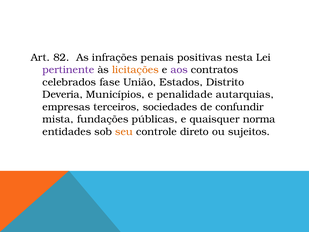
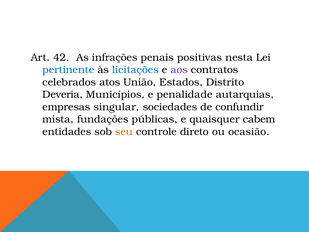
82: 82 -> 42
pertinente colour: purple -> blue
licitações colour: orange -> blue
fase: fase -> atos
terceiros: terceiros -> singular
norma: norma -> cabem
sujeitos: sujeitos -> ocasião
